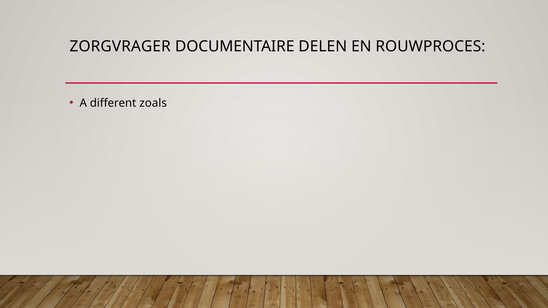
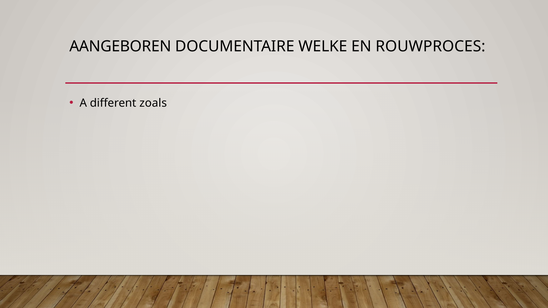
ZORGVRAGER: ZORGVRAGER -> AANGEBOREN
DELEN: DELEN -> WELKE
